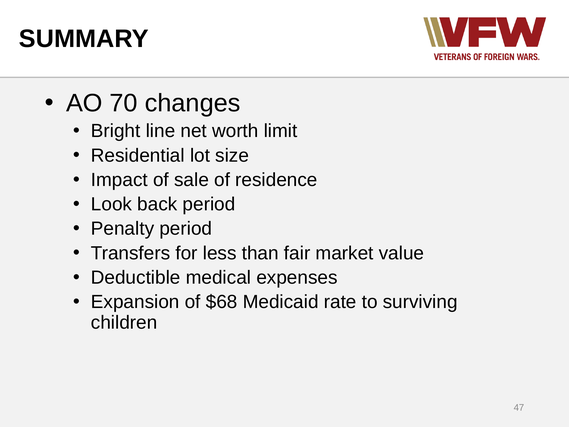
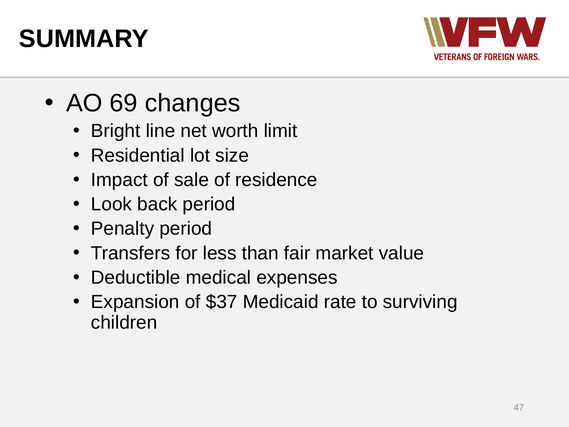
70: 70 -> 69
$68: $68 -> $37
